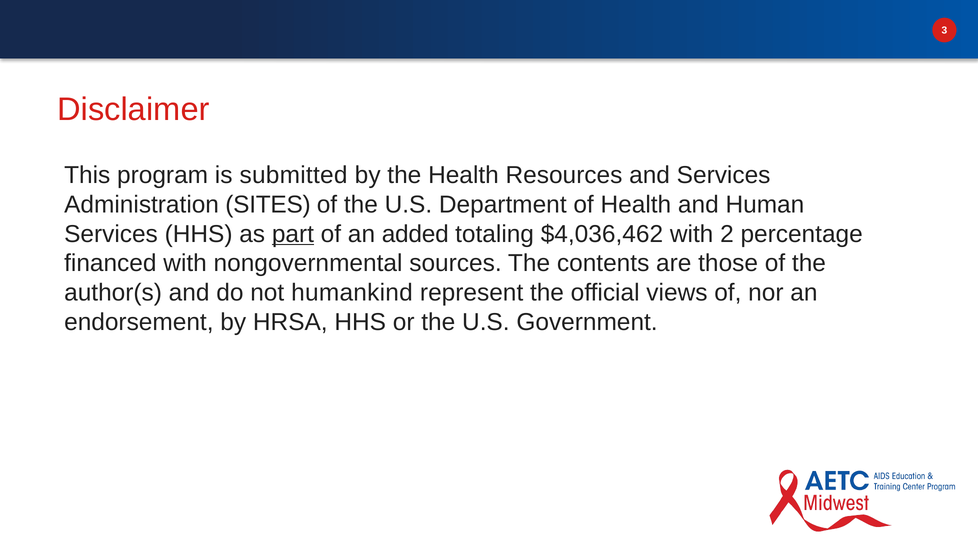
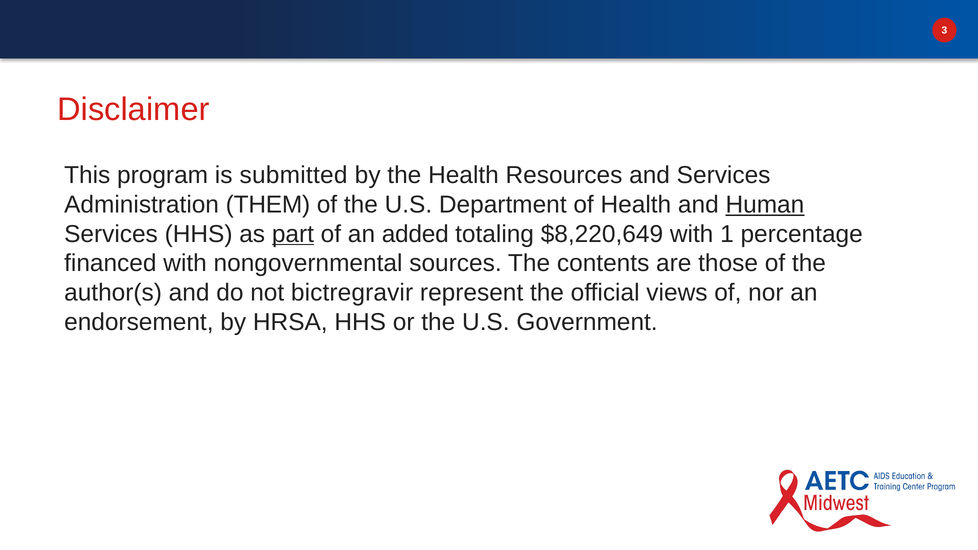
SITES: SITES -> THEM
Human underline: none -> present
$4,036,462: $4,036,462 -> $8,220,649
2: 2 -> 1
humankind: humankind -> bictregravir
